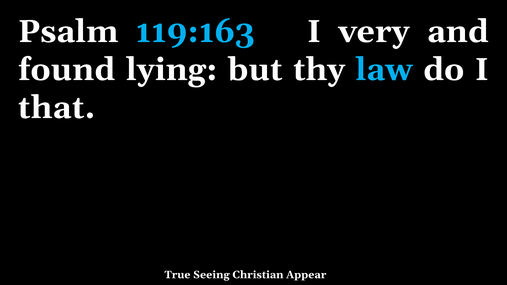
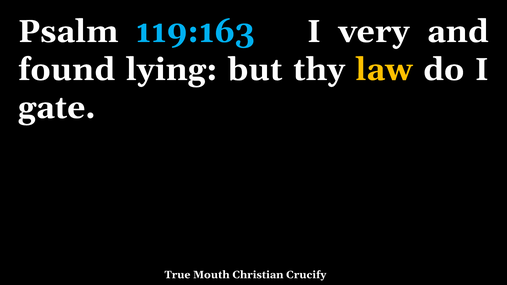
law colour: light blue -> yellow
that: that -> gate
Seeing: Seeing -> Mouth
Appear: Appear -> Crucify
